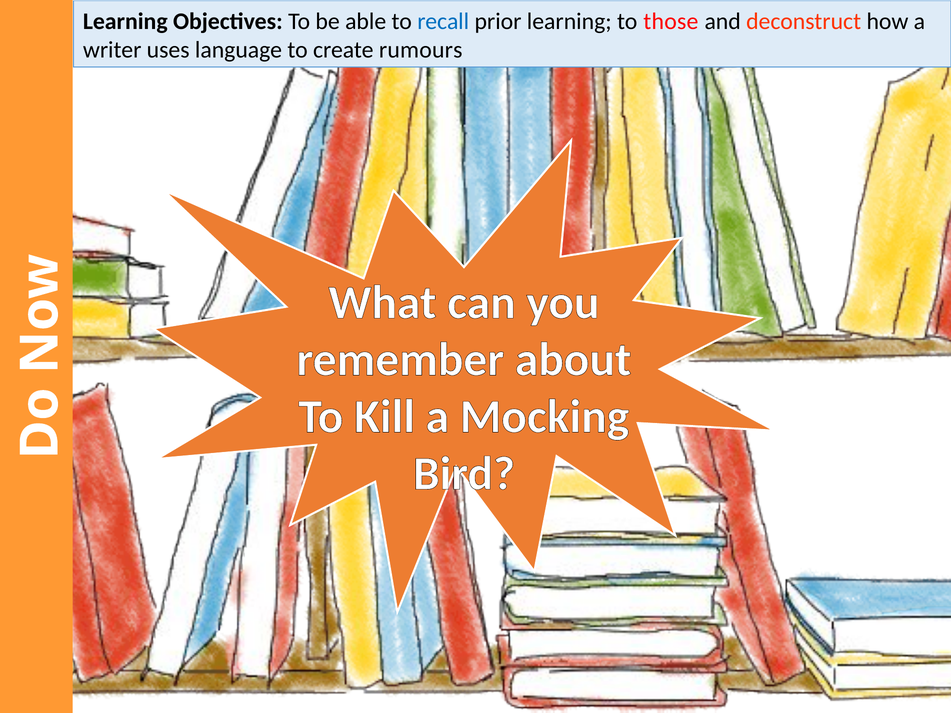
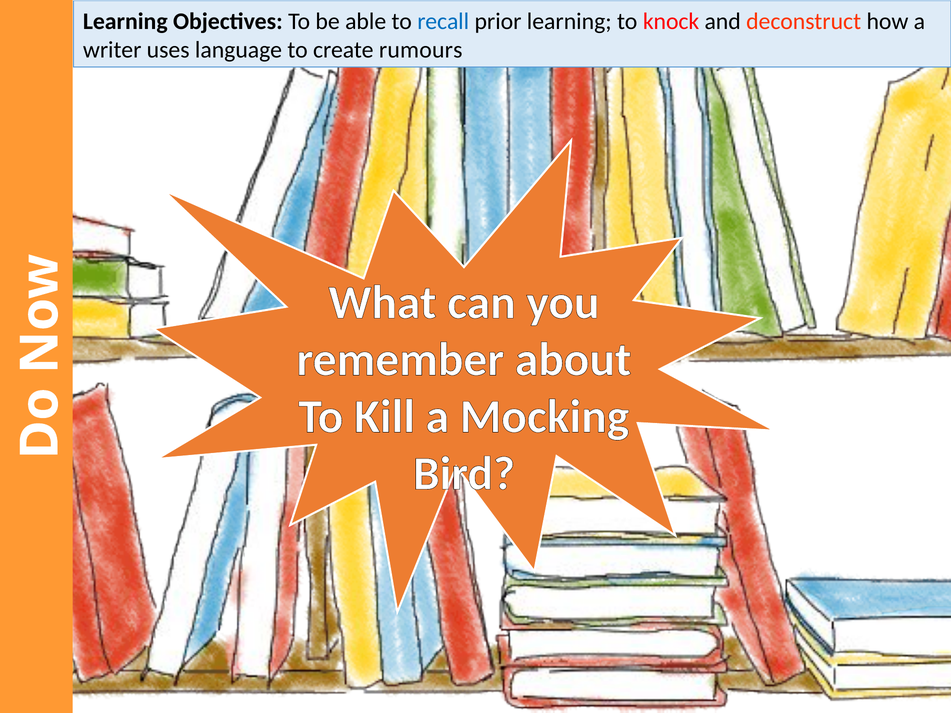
those: those -> knock
